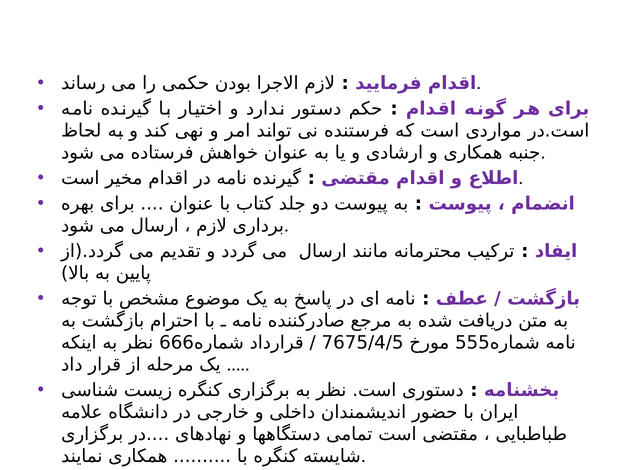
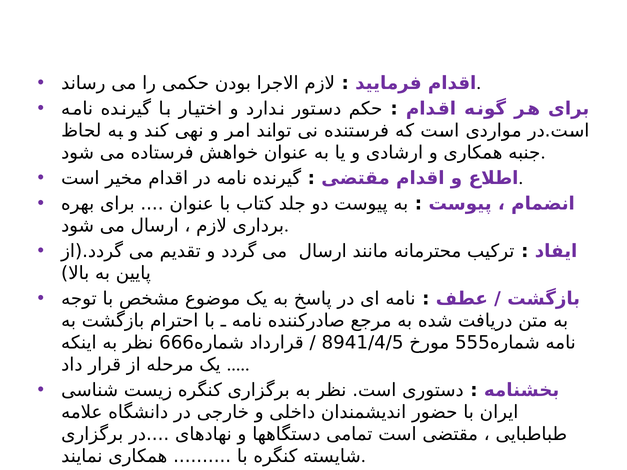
7675/4/5: 7675/4/5 -> 8941/4/5
